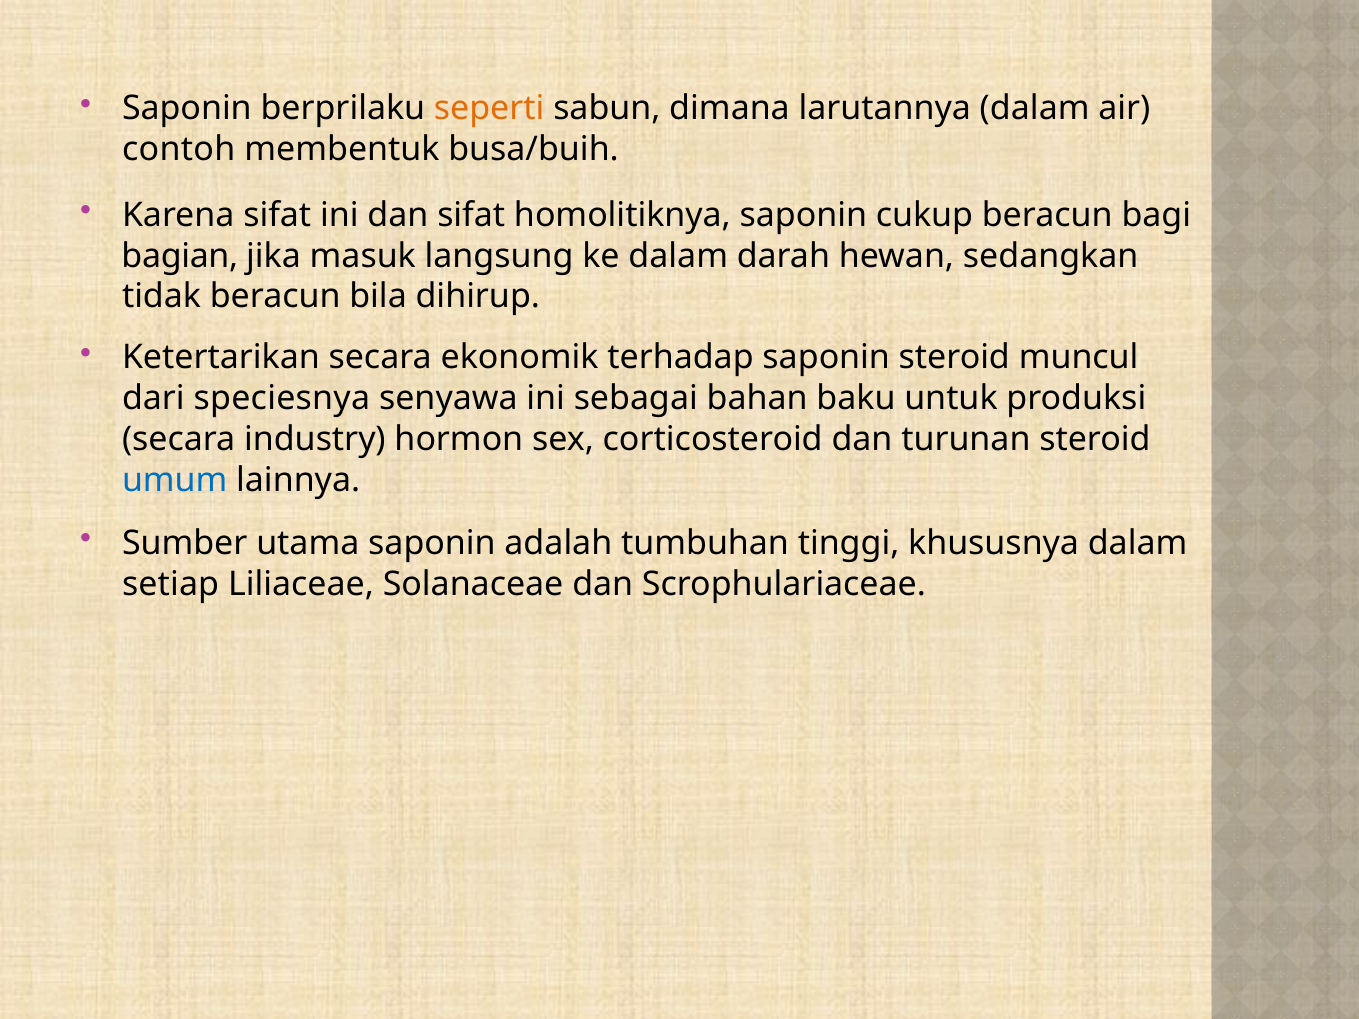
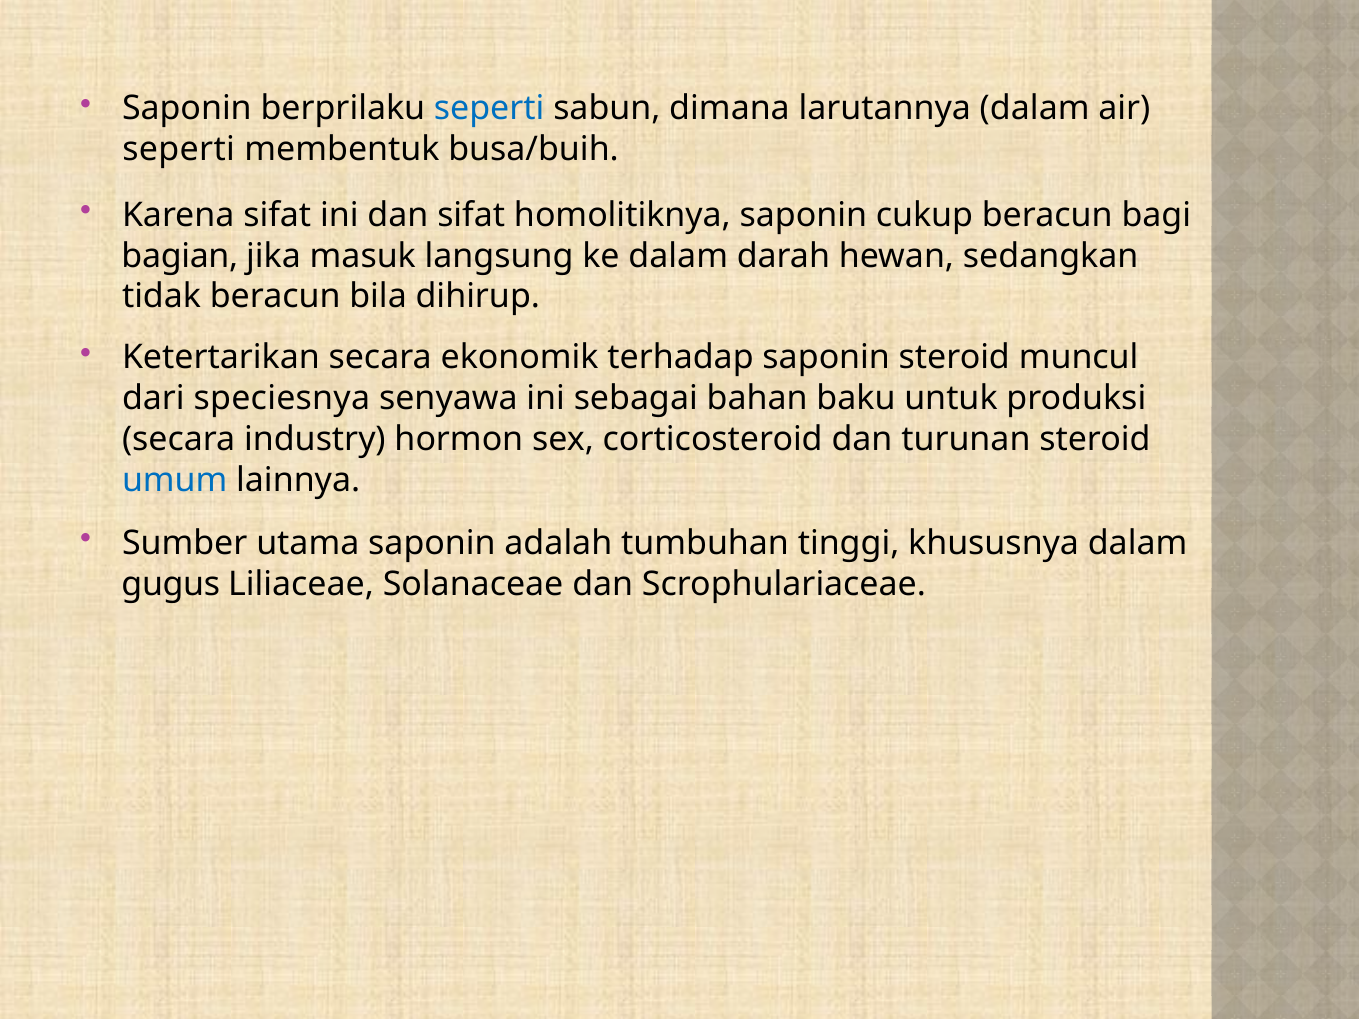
seperti at (489, 109) colour: orange -> blue
contoh at (179, 150): contoh -> seperti
setiap: setiap -> gugus
